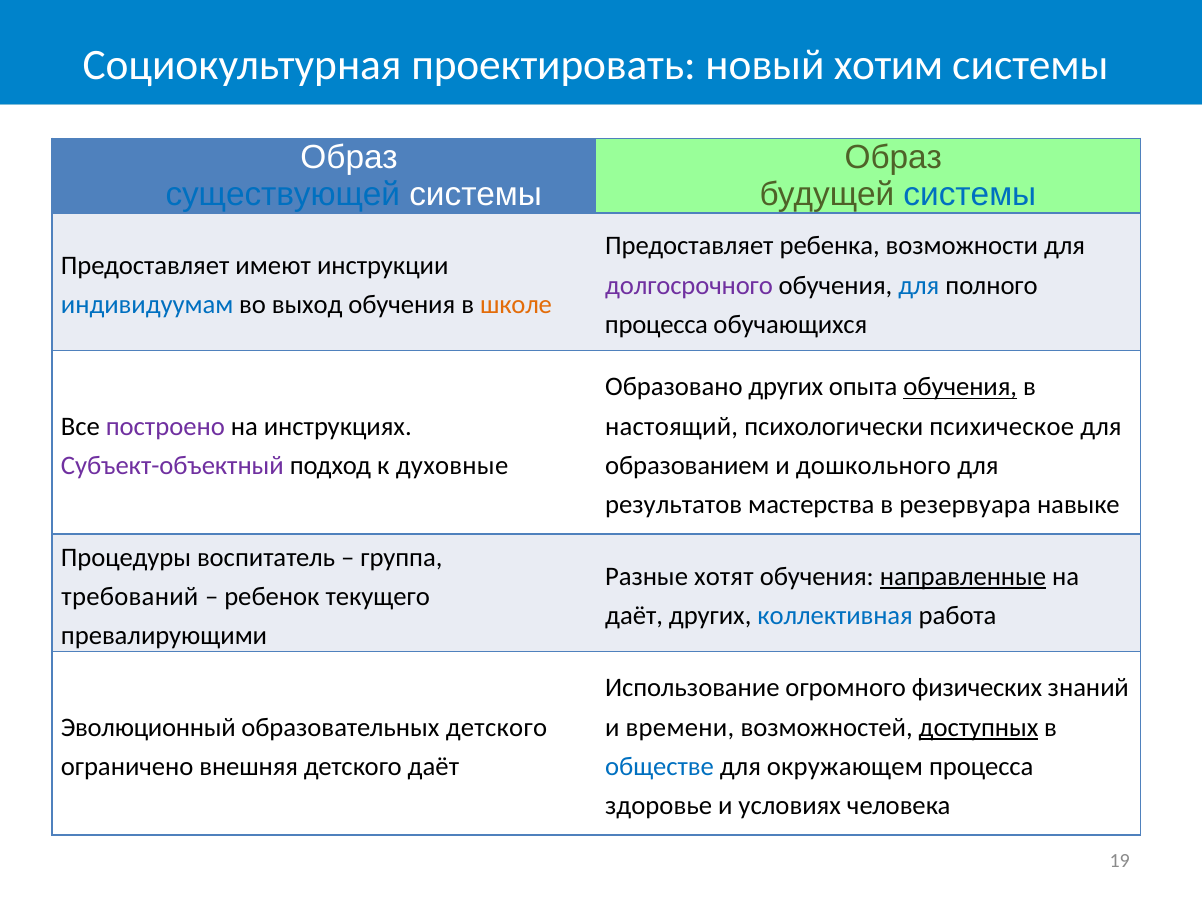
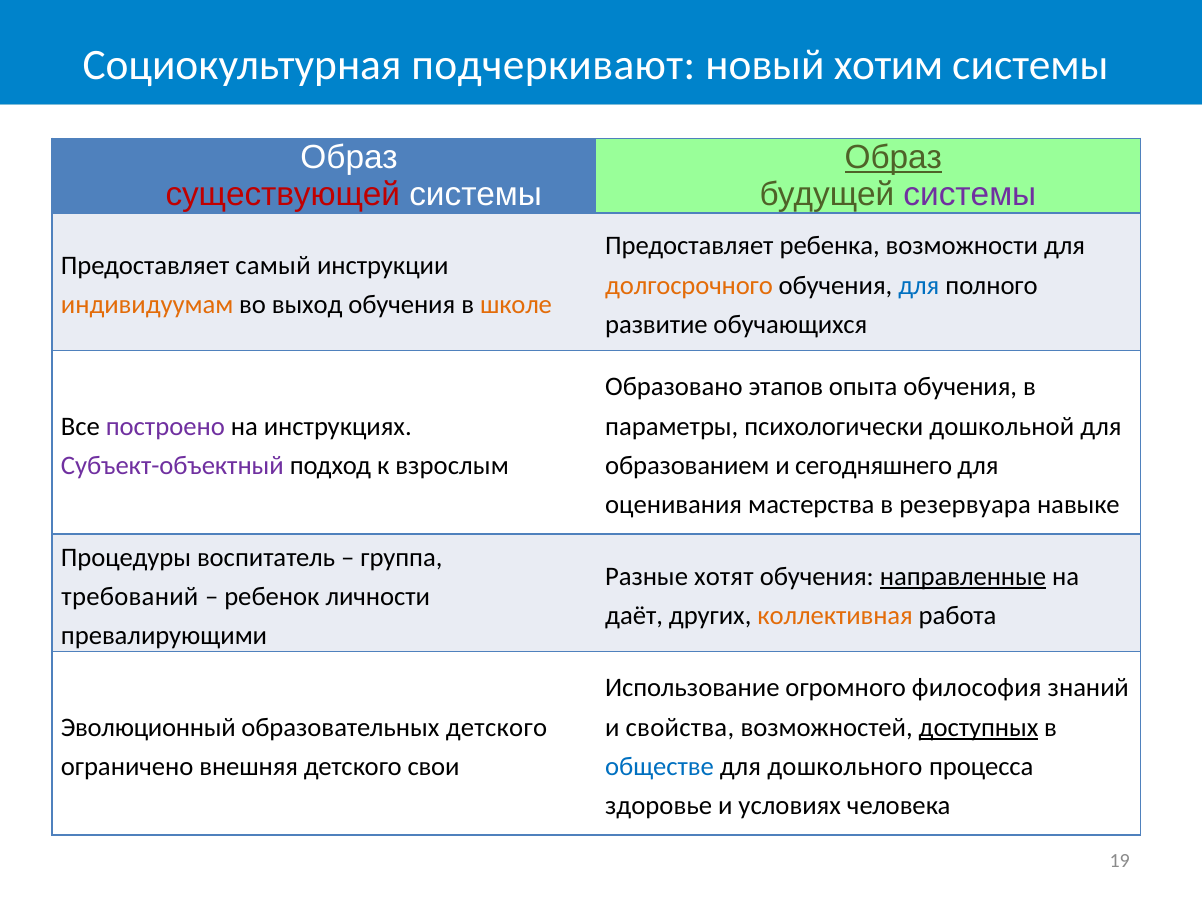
проектировать: проектировать -> подчеркивают
Образ at (893, 158) underline: none -> present
существующей colour: blue -> red
системы at (970, 195) colour: blue -> purple
имеют: имеют -> самый
долгосрочного colour: purple -> orange
индивидуумам colour: blue -> orange
процесса at (656, 324): процесса -> развитие
Образовано других: других -> этапов
обучения at (960, 387) underline: present -> none
настоящий: настоящий -> параметры
психическое: психическое -> дошкольной
духовные: духовные -> взрослым
дошкольного: дошкольного -> сегодняшнего
результатов: результатов -> оценивания
текущего: текущего -> личности
коллективная colour: blue -> orange
физических: физических -> философия
времени: времени -> свойства
детского даёт: даёт -> свои
окружающем: окружающем -> дошкольного
